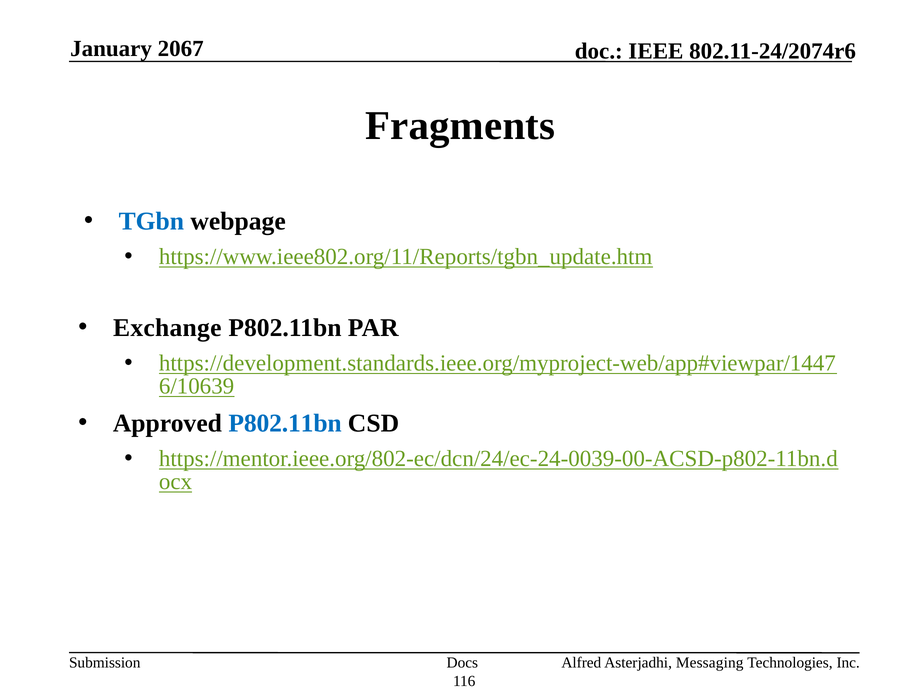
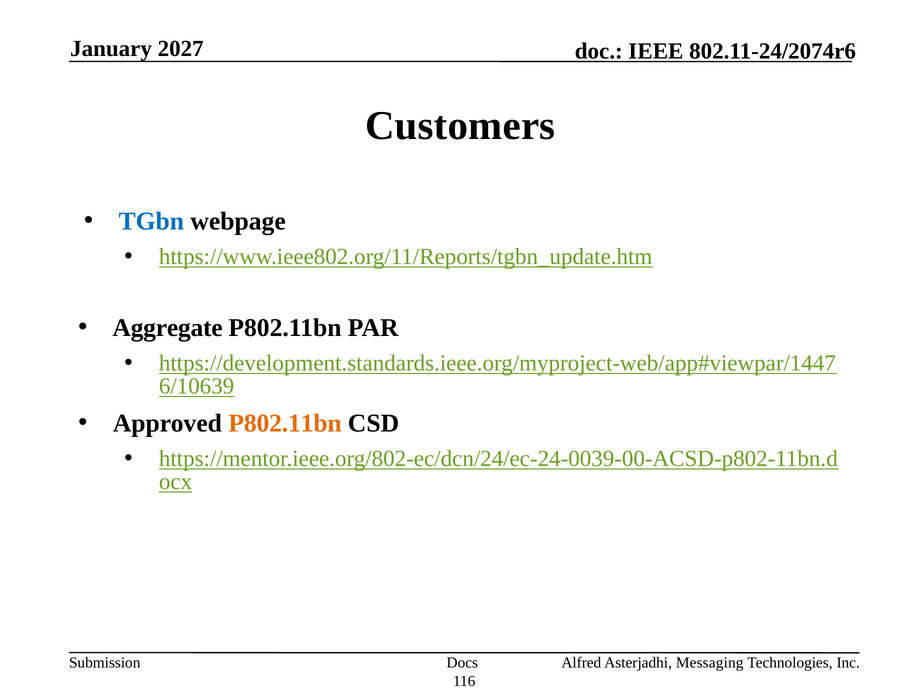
2067: 2067 -> 2027
Fragments: Fragments -> Customers
Exchange: Exchange -> Aggregate
P802.11bn at (285, 423) colour: blue -> orange
